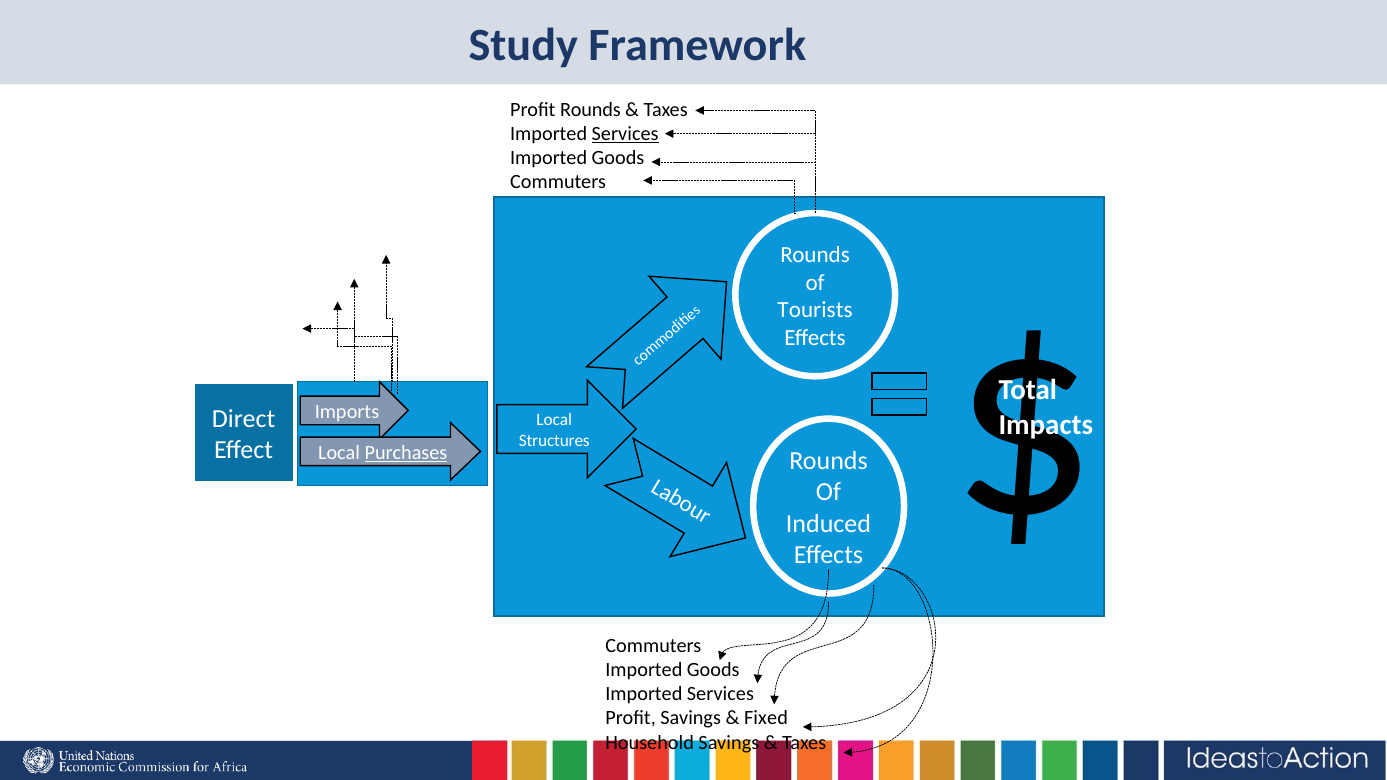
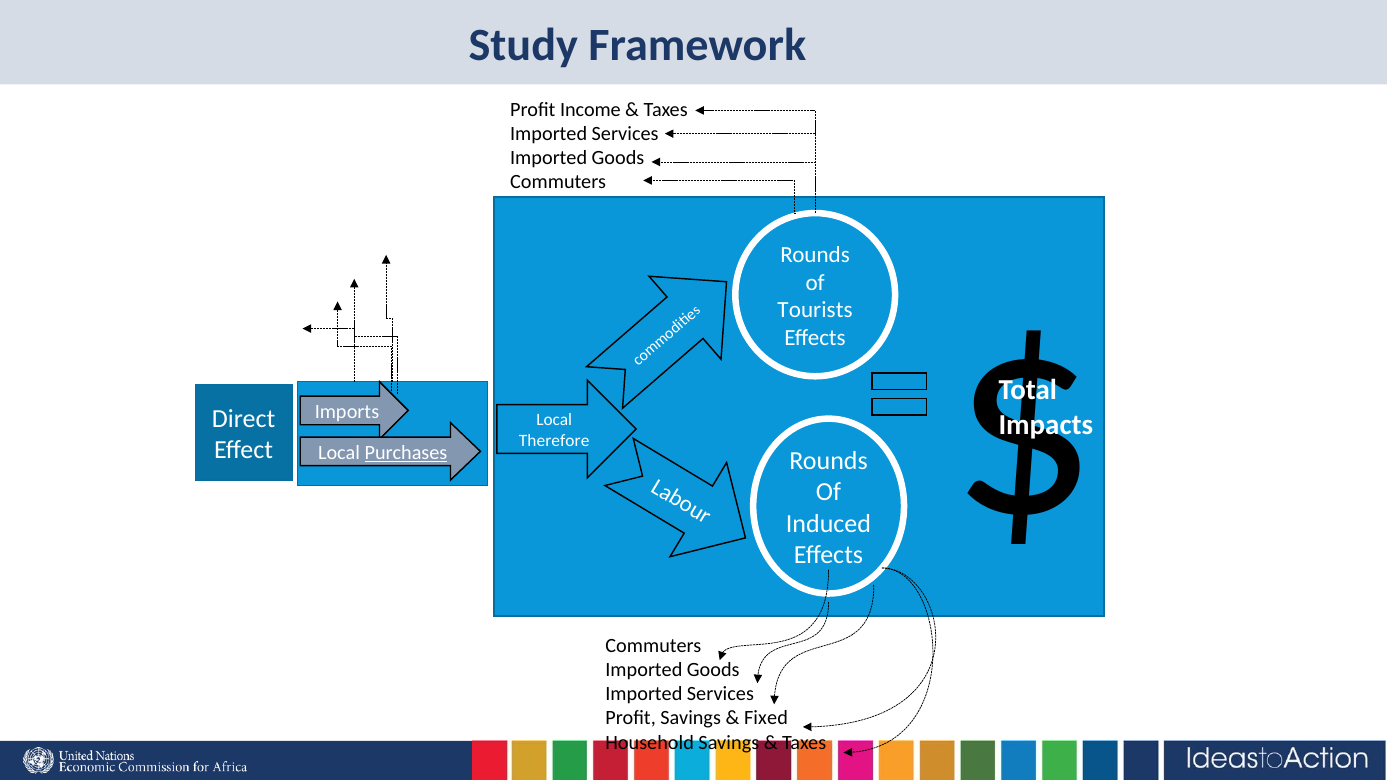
Profit Rounds: Rounds -> Income
Services at (625, 134) underline: present -> none
Structures: Structures -> Therefore
